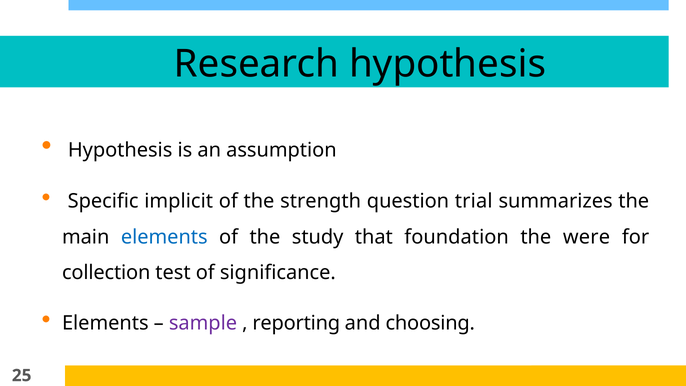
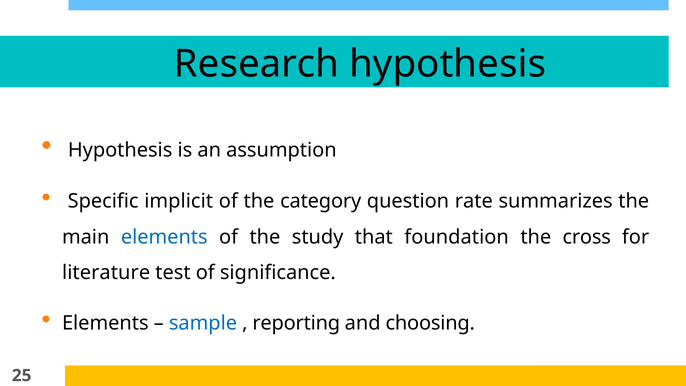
strength: strength -> category
trial: trial -> rate
were: were -> cross
collection: collection -> literature
sample colour: purple -> blue
